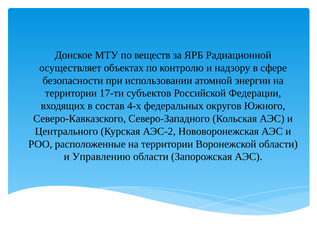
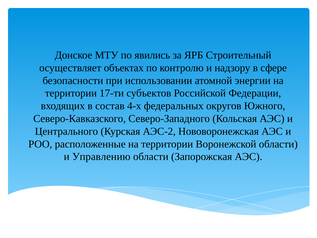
веществ: веществ -> явились
Радиационной: Радиационной -> Строительный
